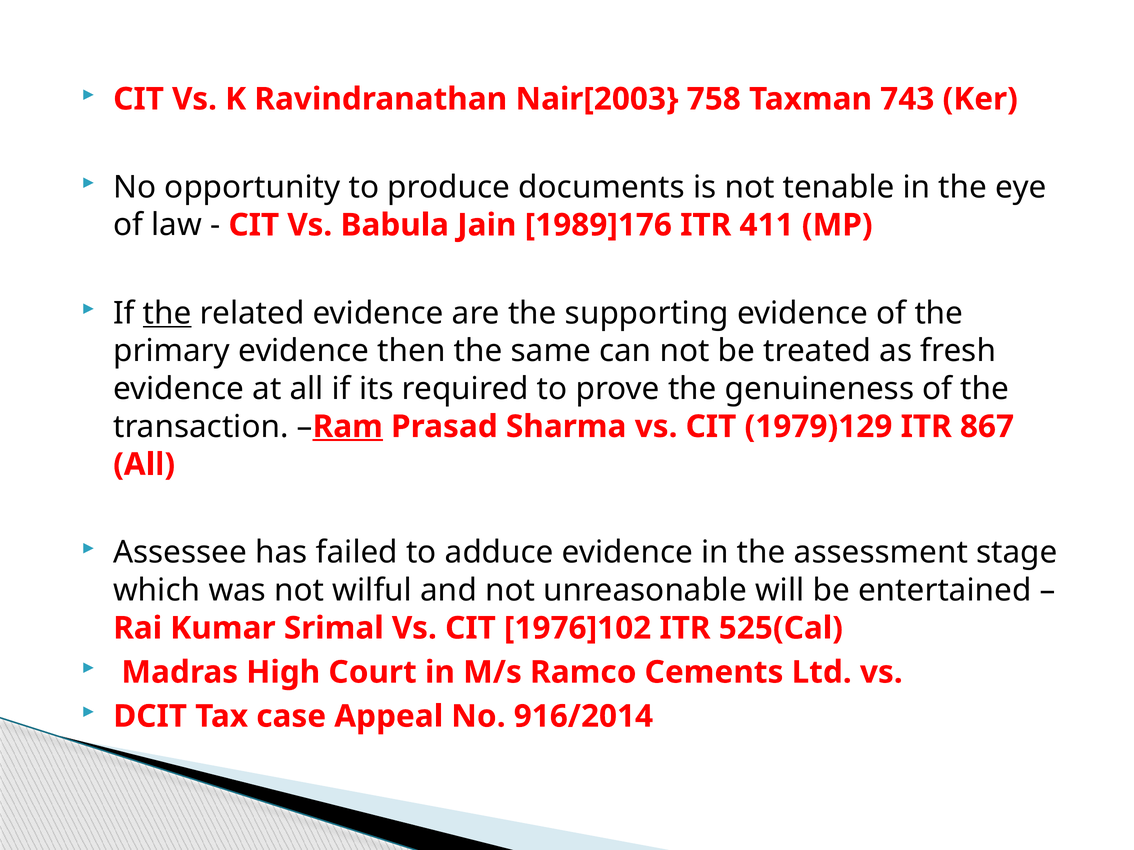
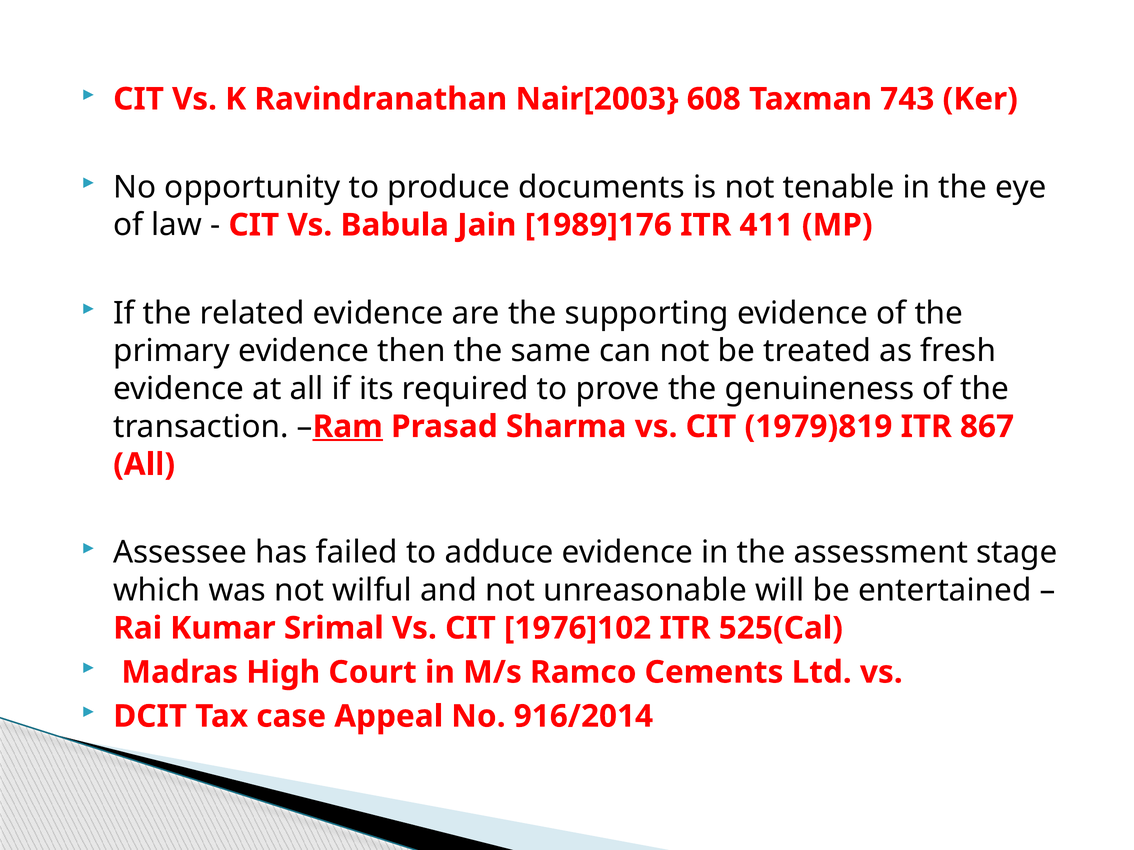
758: 758 -> 608
the at (167, 313) underline: present -> none
1979)129: 1979)129 -> 1979)819
